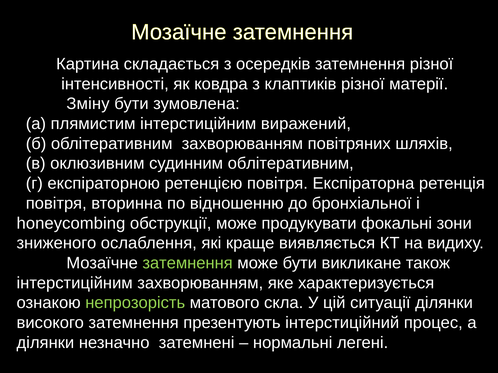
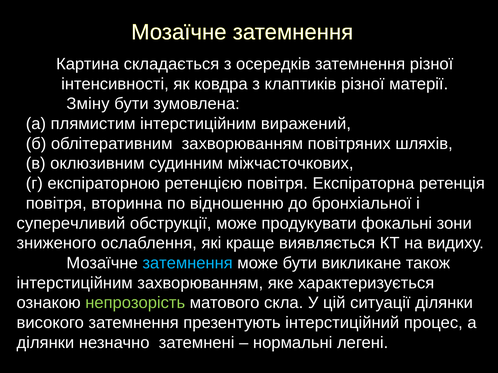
судинним облітеративним: облітеративним -> міжчасточкових
honeycombing: honeycombing -> суперечливий
затемнення at (188, 263) colour: light green -> light blue
